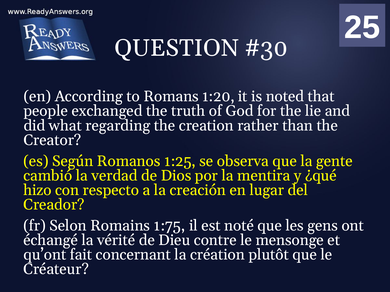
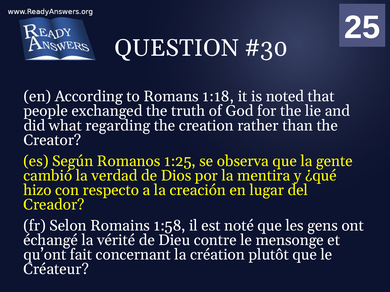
1:20: 1:20 -> 1:18
1:75: 1:75 -> 1:58
